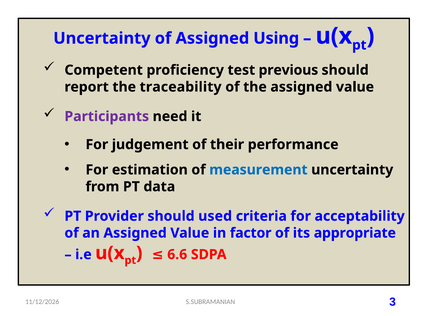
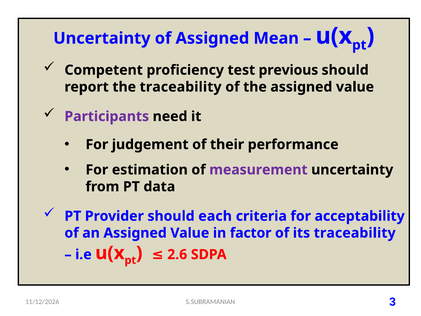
Using: Using -> Mean
measurement colour: blue -> purple
used: used -> each
its appropriate: appropriate -> traceability
6.6: 6.6 -> 2.6
